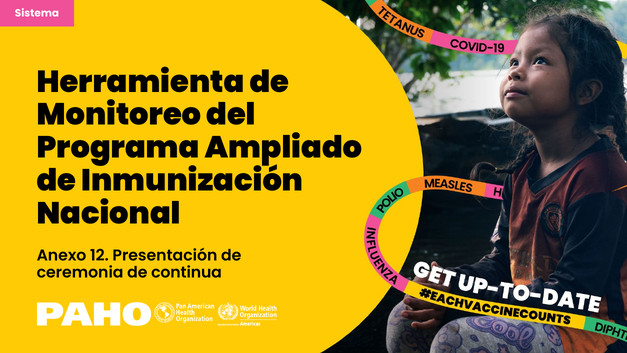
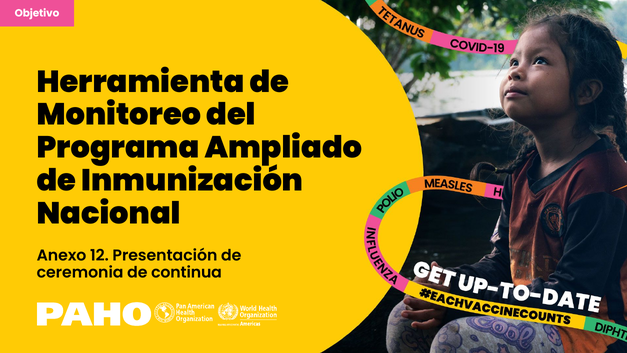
Sistema: Sistema -> Objetivo
